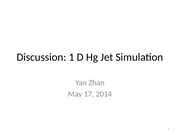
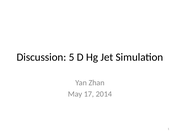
Discussion 1: 1 -> 5
